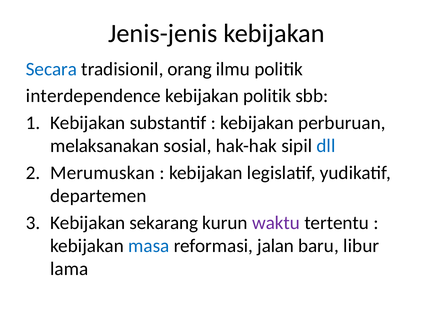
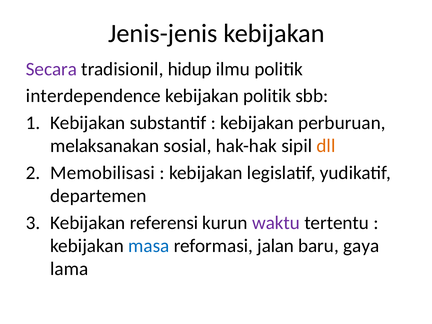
Secara colour: blue -> purple
orang: orang -> hidup
dll colour: blue -> orange
Merumuskan: Merumuskan -> Memobilisasi
sekarang: sekarang -> referensi
libur: libur -> gaya
